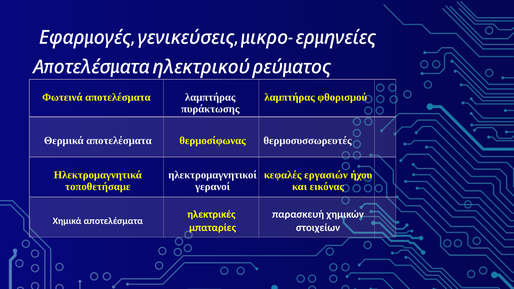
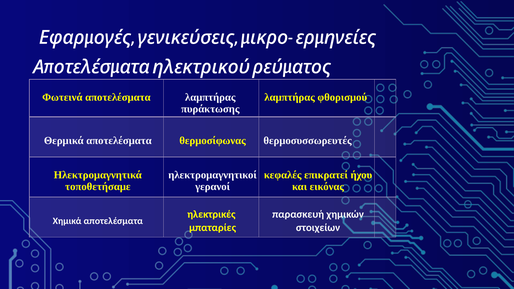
εργασιών: εργασιών -> επικρατεί
